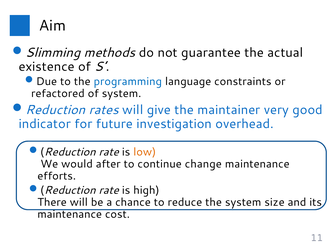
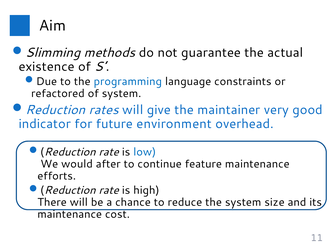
investigation: investigation -> environment
low colour: orange -> blue
change: change -> feature
